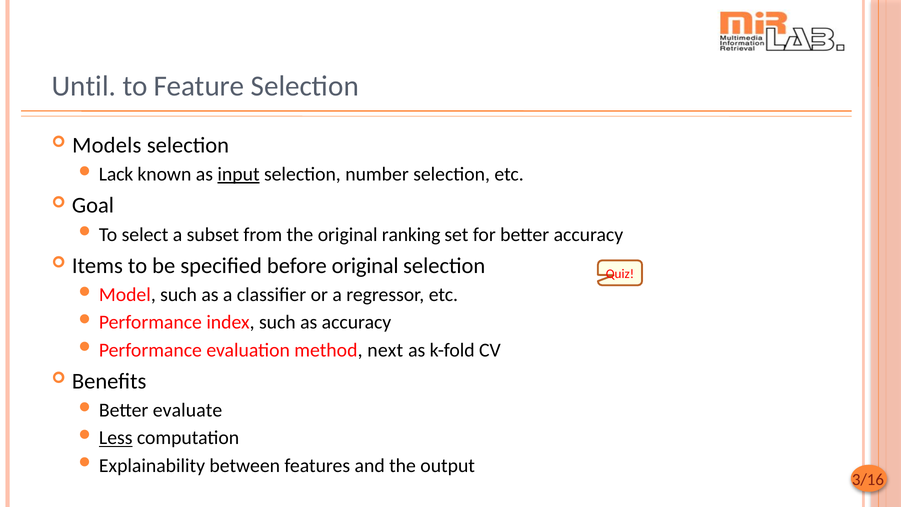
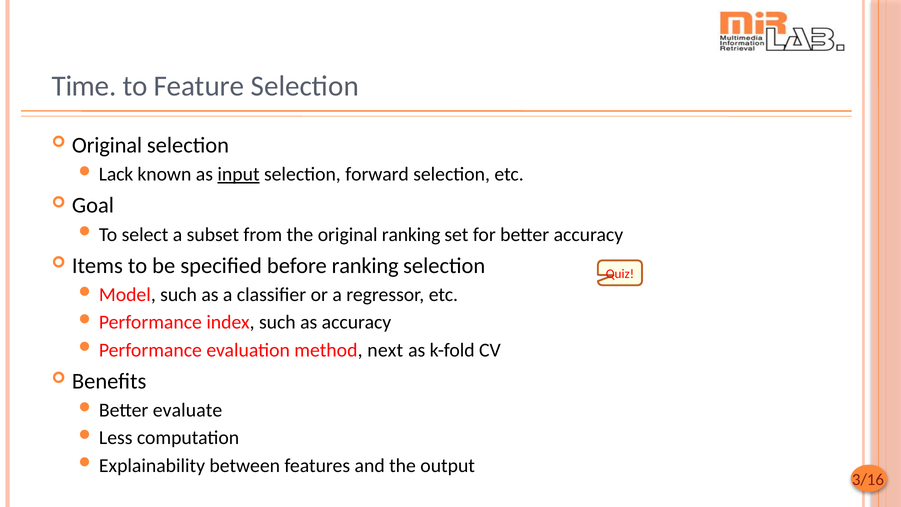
Until: Until -> Time
Models at (107, 145): Models -> Original
number: number -> forward
before original: original -> ranking
Less underline: present -> none
